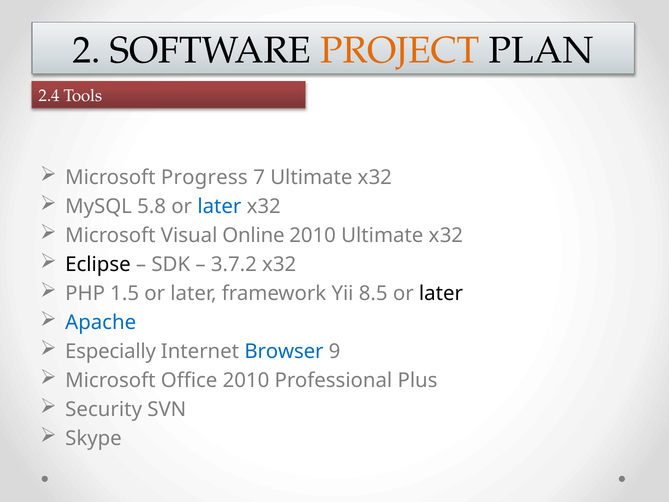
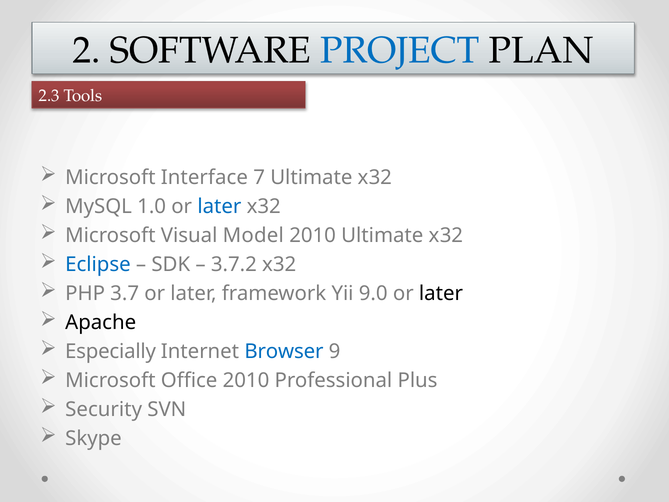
PROJECT colour: orange -> blue
2.4: 2.4 -> 2.3
Progress: Progress -> Interface
5.8: 5.8 -> 1.0
Online: Online -> Model
Eclipse colour: black -> blue
1.5: 1.5 -> 3.7
8.5: 8.5 -> 9.0
Apache colour: blue -> black
